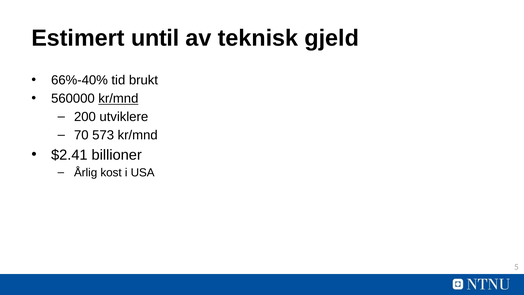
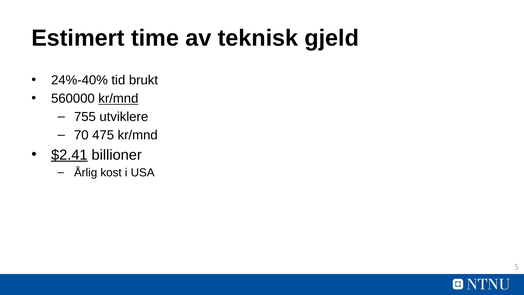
until: until -> time
66%-40%: 66%-40% -> 24%-40%
200: 200 -> 755
573: 573 -> 475
$2.41 underline: none -> present
